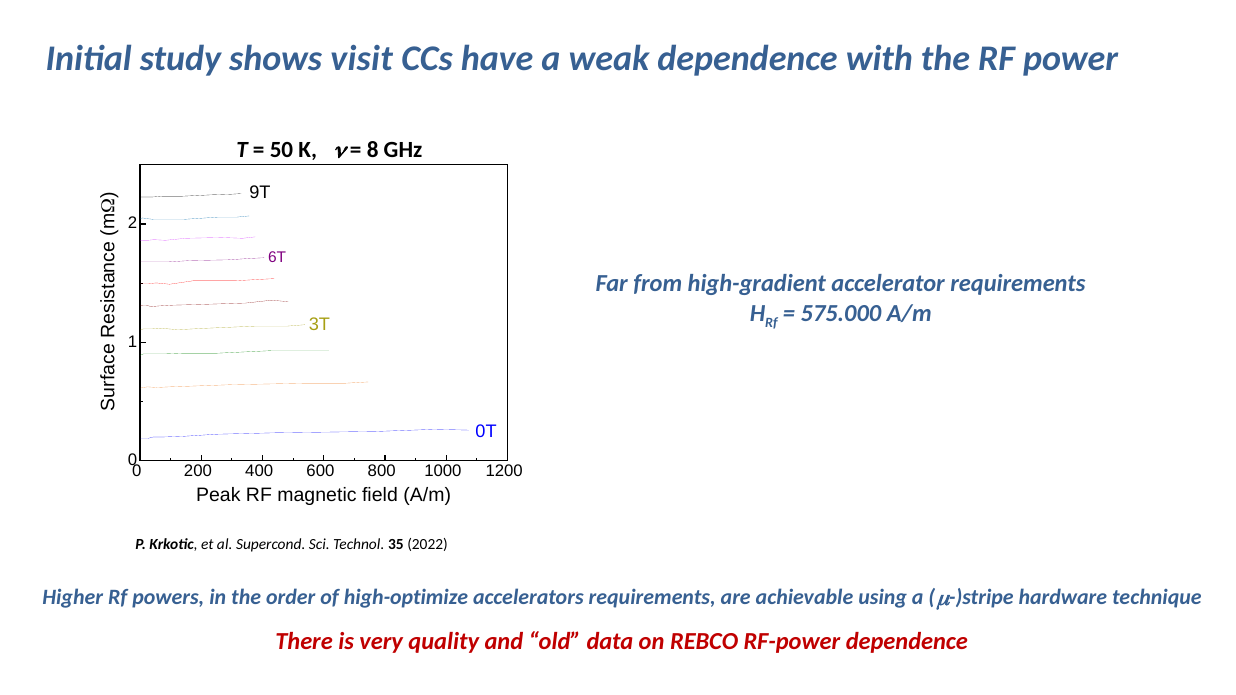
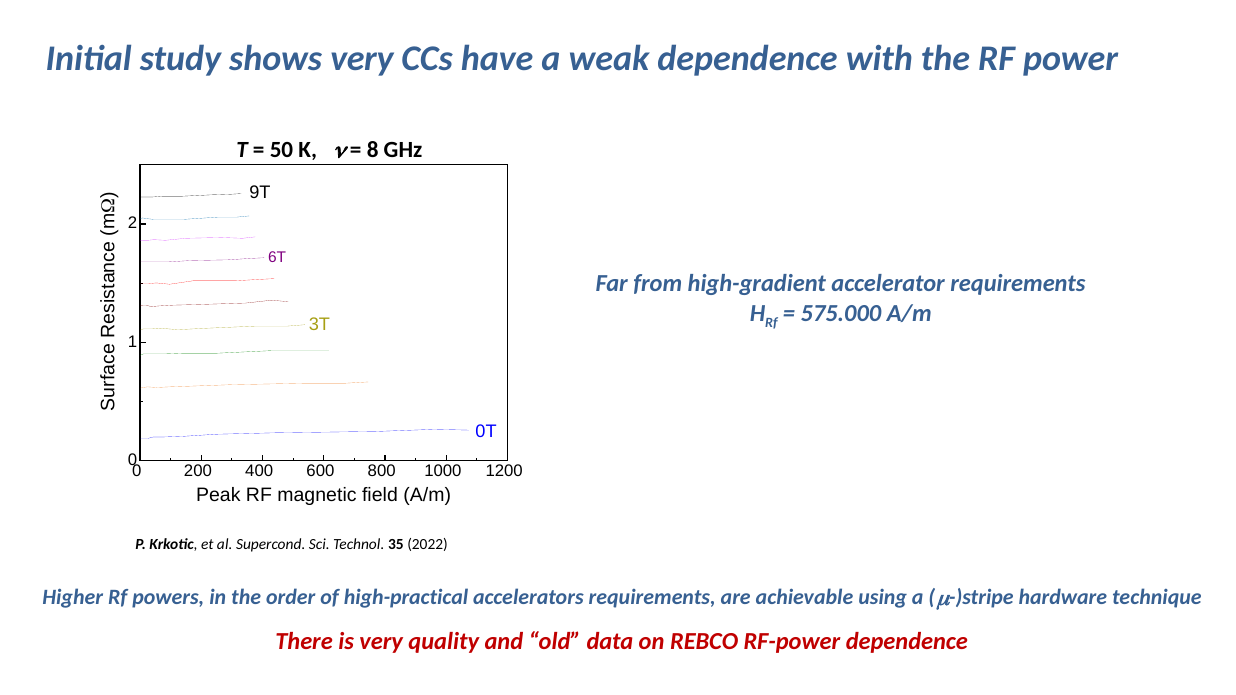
shows visit: visit -> very
high-optimize: high-optimize -> high-practical
